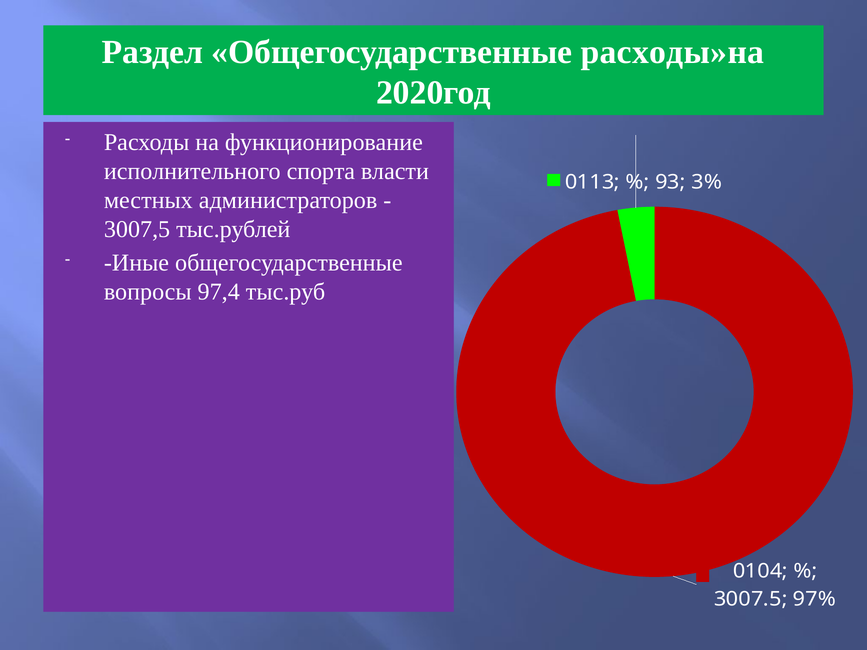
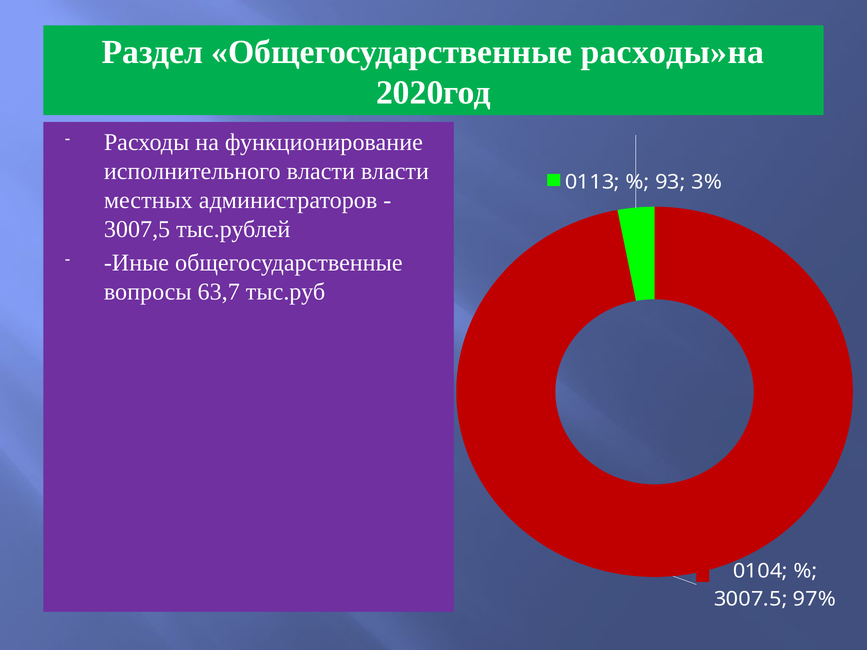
исполнительного спорта: спорта -> власти
97,4: 97,4 -> 63,7
